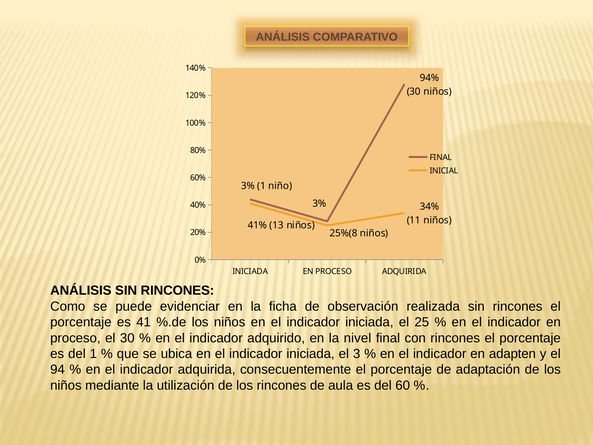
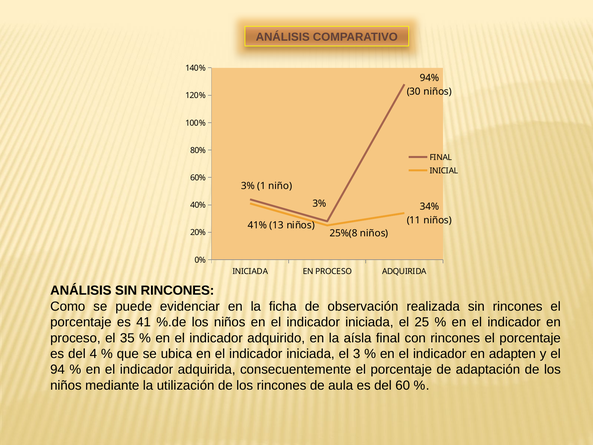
el 30: 30 -> 35
nivel: nivel -> aísla
del 1: 1 -> 4
